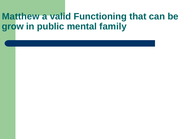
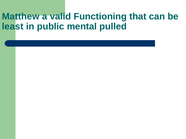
grow: grow -> least
family: family -> pulled
